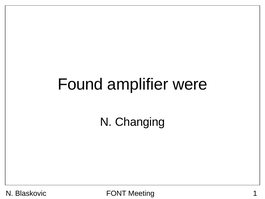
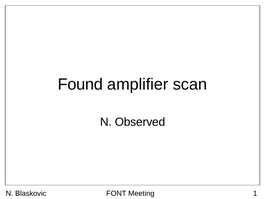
were: were -> scan
Changing: Changing -> Observed
